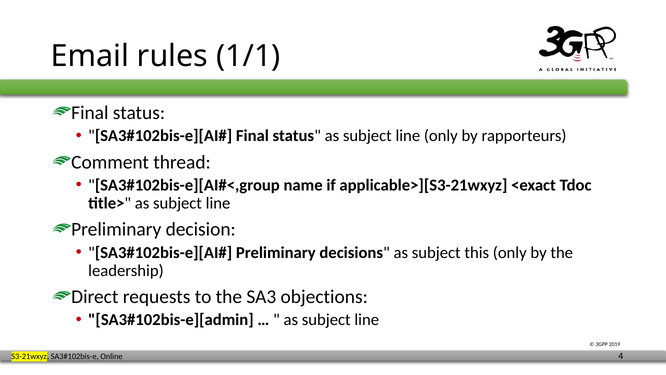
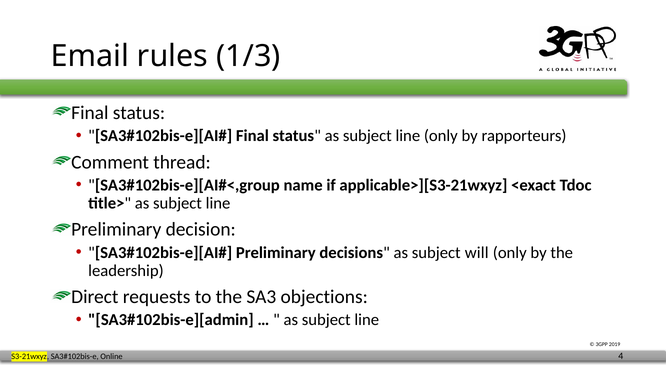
1/1: 1/1 -> 1/3
this: this -> will
